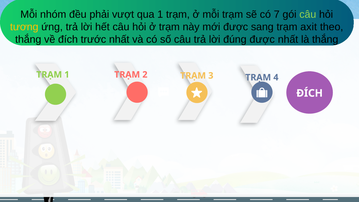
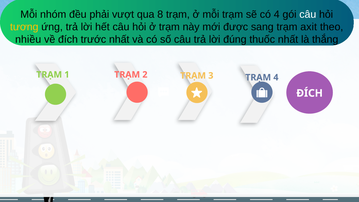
qua 1: 1 -> 8
có 7: 7 -> 4
câu at (308, 14) colour: light green -> white
thắng at (28, 40): thắng -> nhiều
đúng được: được -> thuốc
